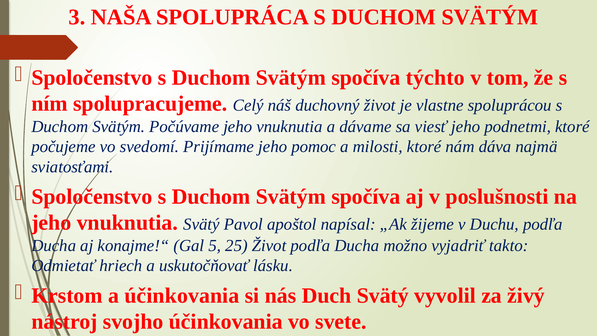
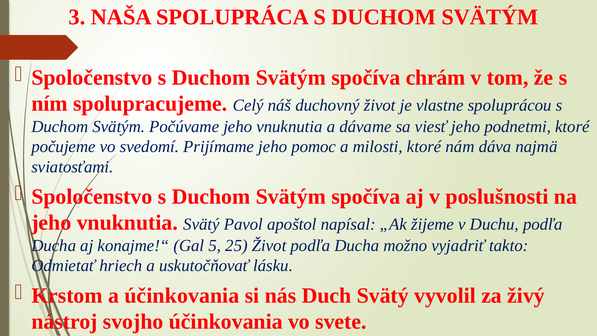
týchto: týchto -> chrám
